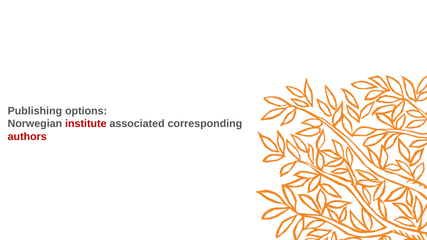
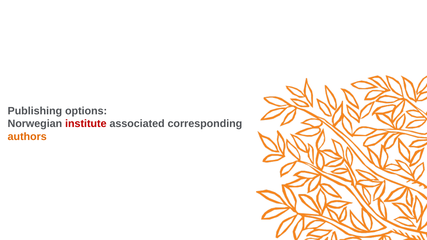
authors colour: red -> orange
